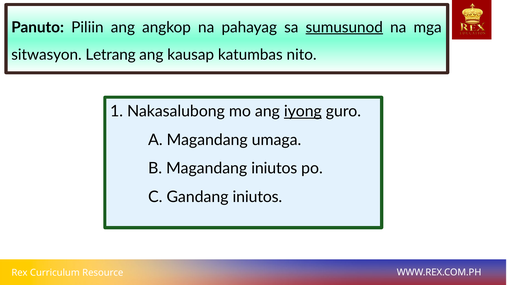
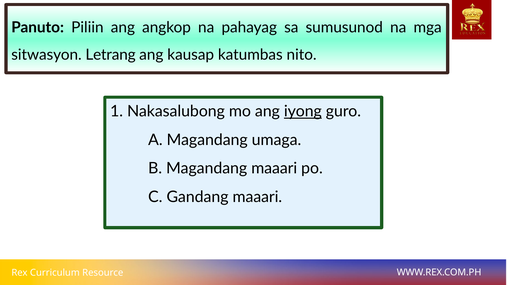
sumusunod underline: present -> none
Magandang iniutos: iniutos -> maaari
Gandang iniutos: iniutos -> maaari
